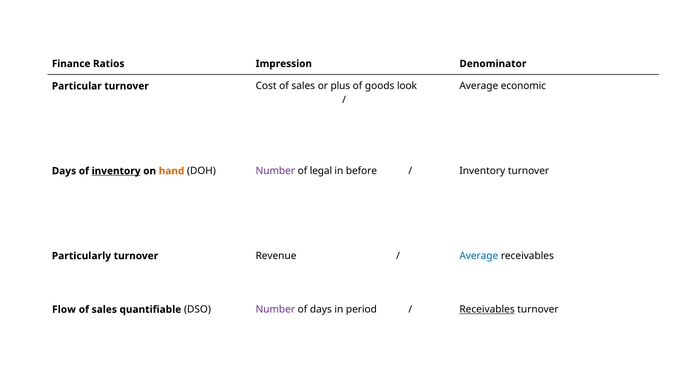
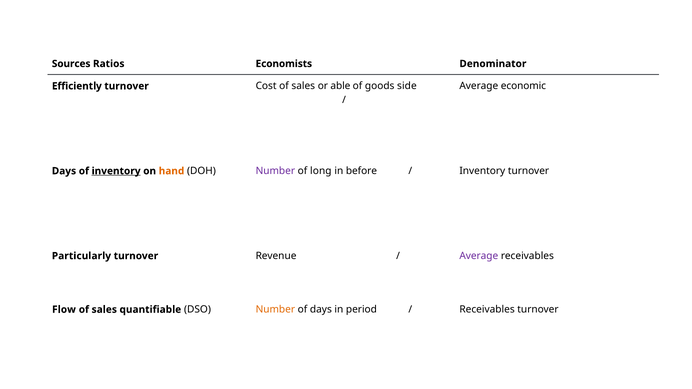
Finance: Finance -> Sources
Impression: Impression -> Economists
Particular: Particular -> Efficiently
plus: plus -> able
look: look -> side
legal: legal -> long
Average at (479, 256) colour: blue -> purple
Number at (275, 310) colour: purple -> orange
Receivables at (487, 310) underline: present -> none
